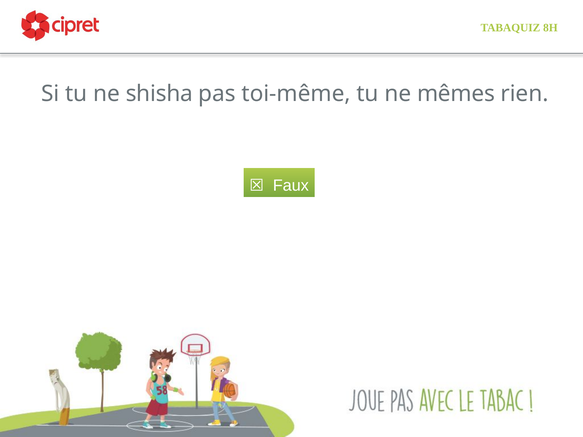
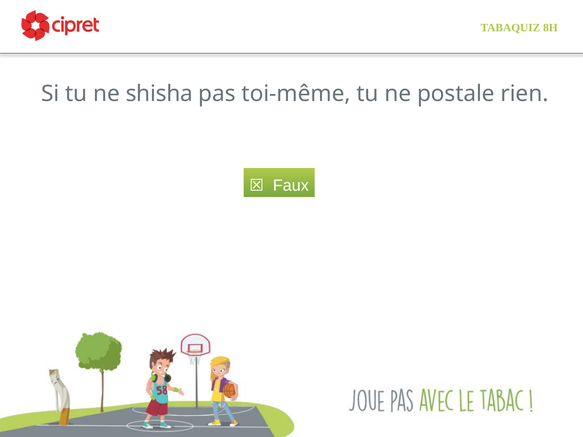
mêmes: mêmes -> postale
